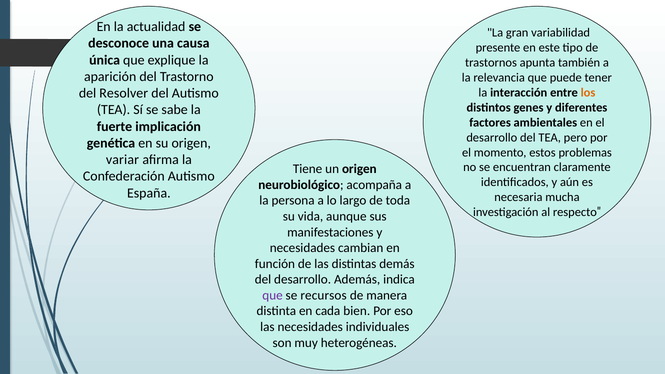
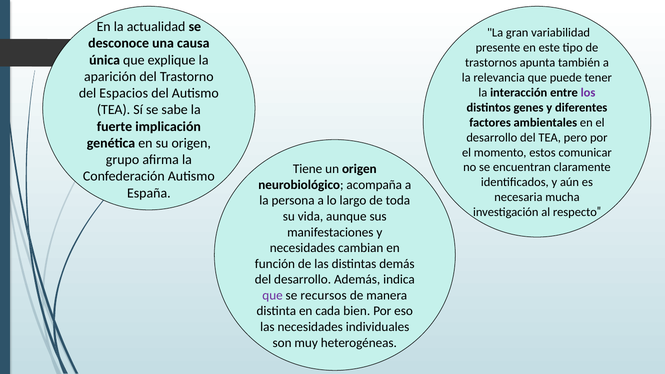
los colour: orange -> purple
Resolver: Resolver -> Espacios
problemas: problemas -> comunicar
variar: variar -> grupo
